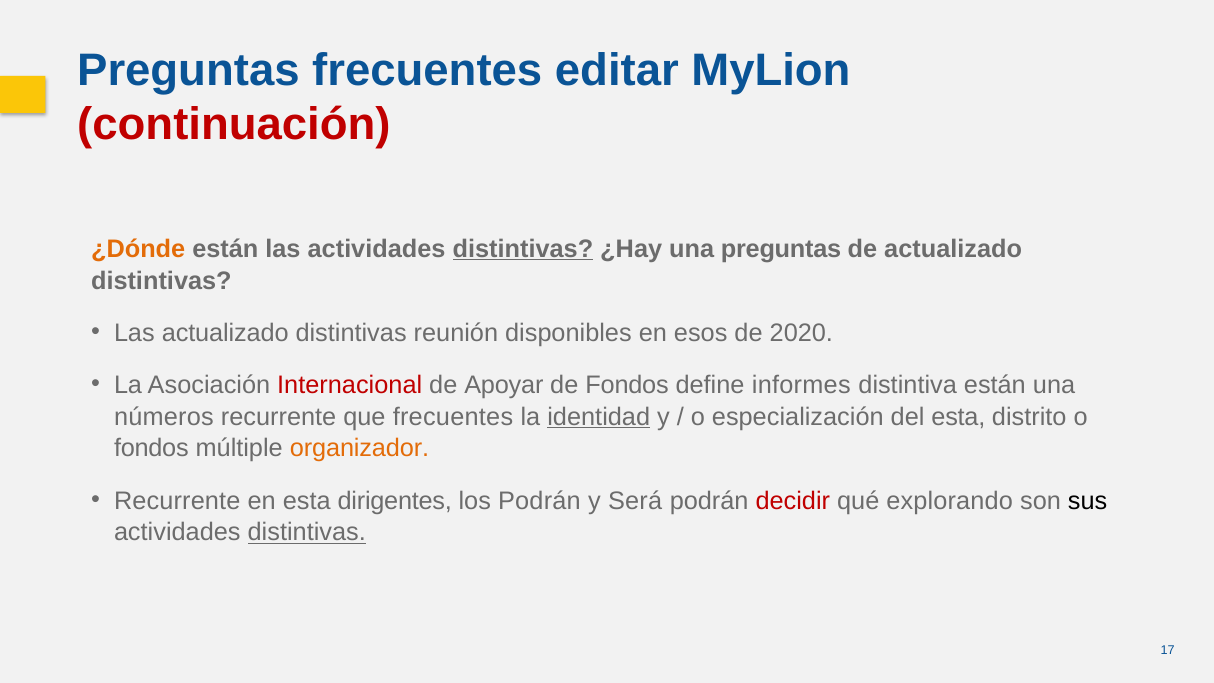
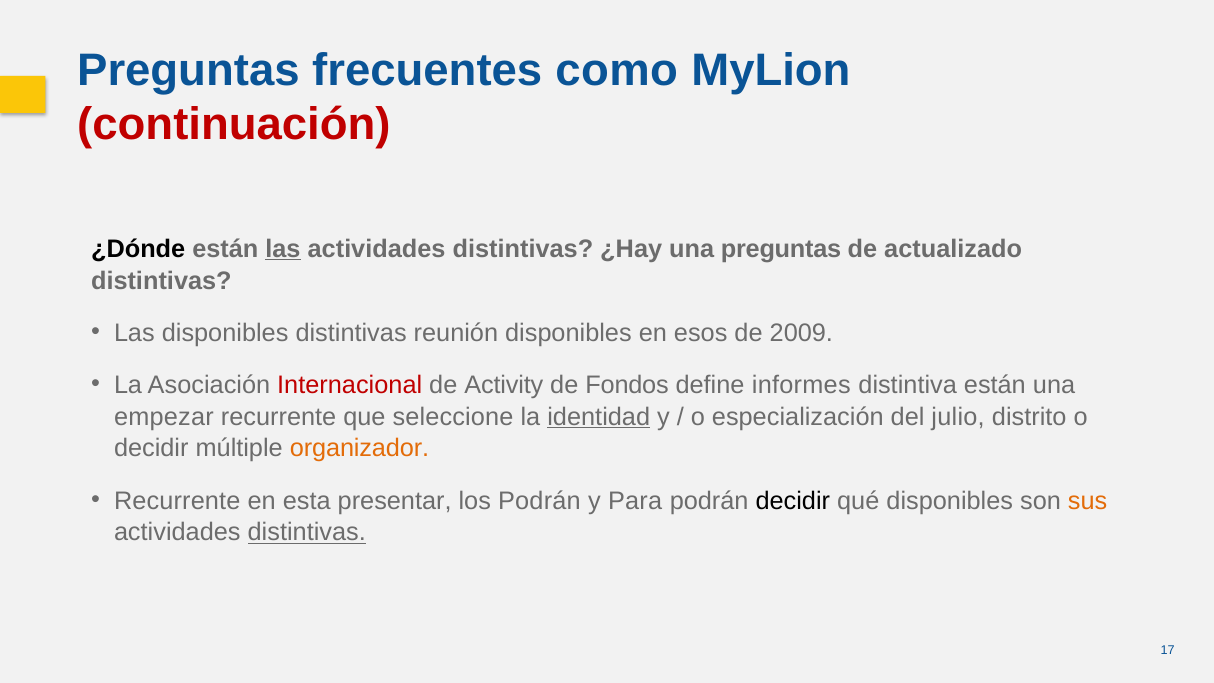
editar: editar -> como
¿Dónde colour: orange -> black
las at (283, 249) underline: none -> present
distintivas at (523, 249) underline: present -> none
Las actualizado: actualizado -> disponibles
2020: 2020 -> 2009
Apoyar: Apoyar -> Activity
números: números -> empezar
que frecuentes: frecuentes -> seleccione
del esta: esta -> julio
fondos at (151, 449): fondos -> decidir
dirigentes: dirigentes -> presentar
Será: Será -> Para
decidir at (793, 501) colour: red -> black
qué explorando: explorando -> disponibles
sus colour: black -> orange
